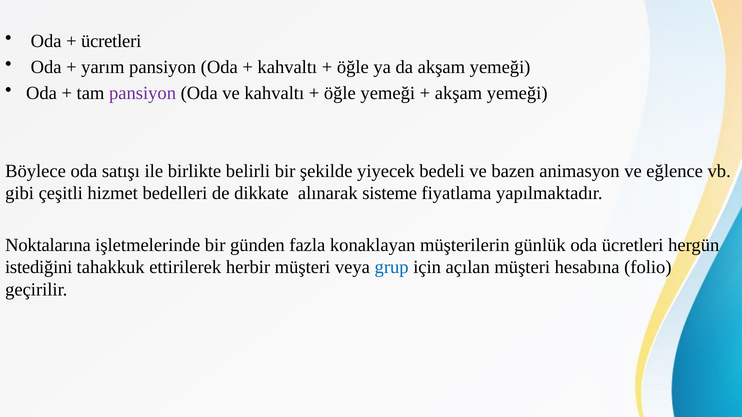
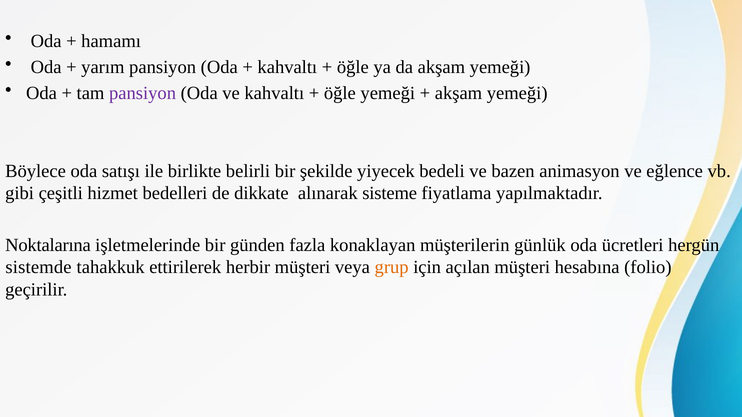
ücretleri at (111, 41): ücretleri -> hamamı
istediğini: istediğini -> sistemde
grup colour: blue -> orange
